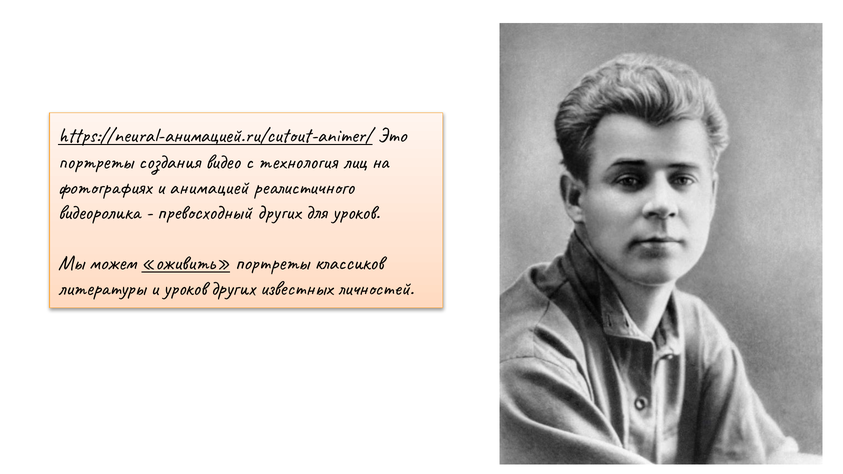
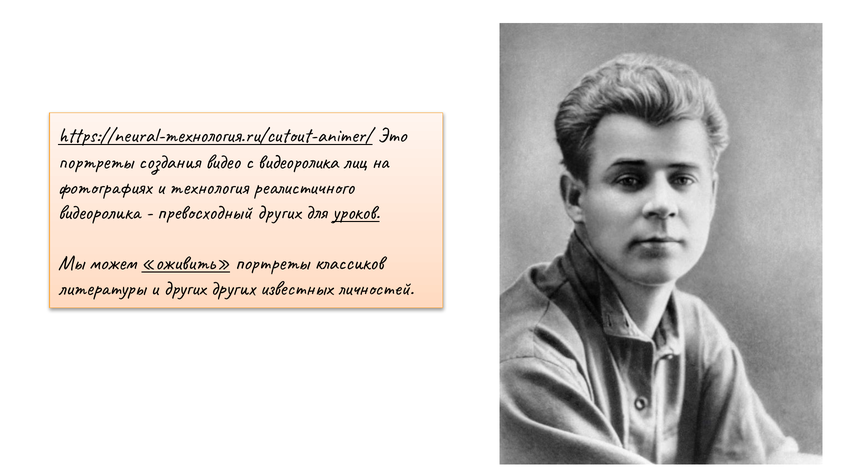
https://neural-анимацией.ru/cutout-animer/: https://neural-анимацией.ru/cutout-animer/ -> https://neural-технология.ru/cutout-animer/
с технология: технология -> видеоролика
анимацией: анимацией -> технология
уроков at (356, 212) underline: none -> present
и уроков: уроков -> других
